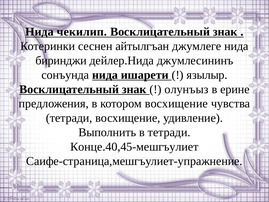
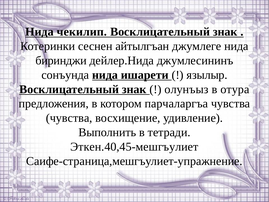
ерине: ерине -> отура
котором восхищение: восхищение -> парчаларгъа
тетради at (69, 118): тетради -> чувства
Конце.40,45-мешгъулиет: Конце.40,45-мешгъулиет -> Эткен.40,45-мешгъулиет
